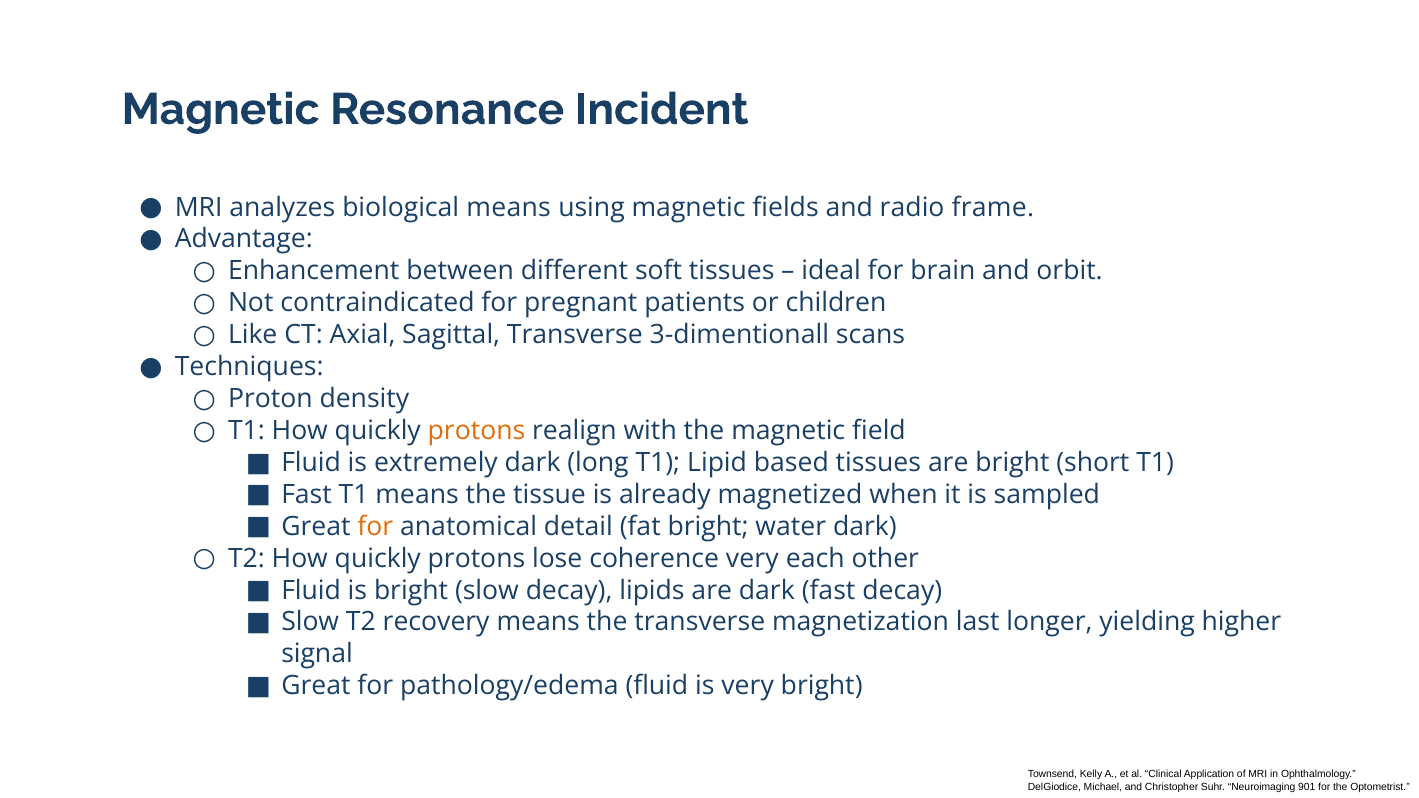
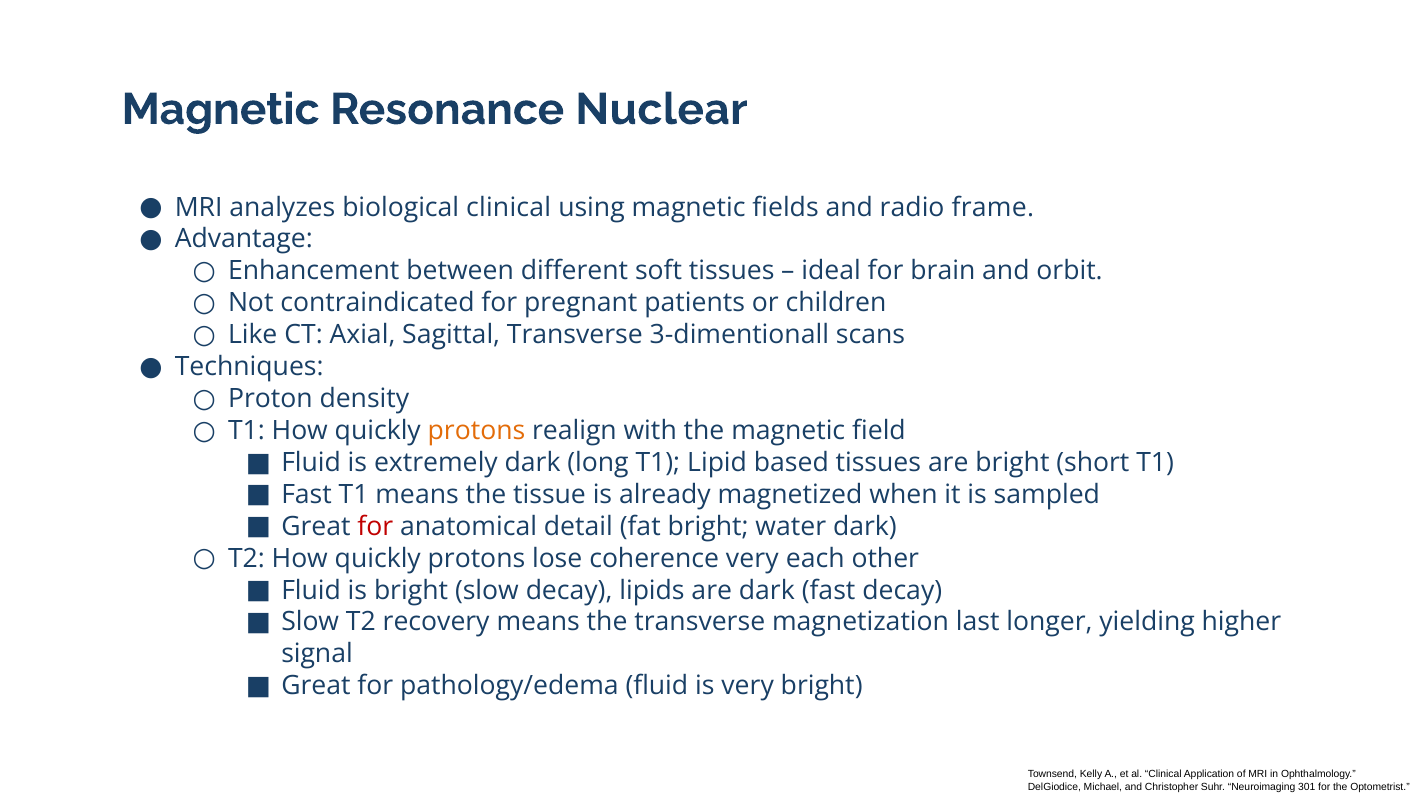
Incident: Incident -> Nuclear
biological means: means -> clinical
for at (375, 527) colour: orange -> red
901: 901 -> 301
